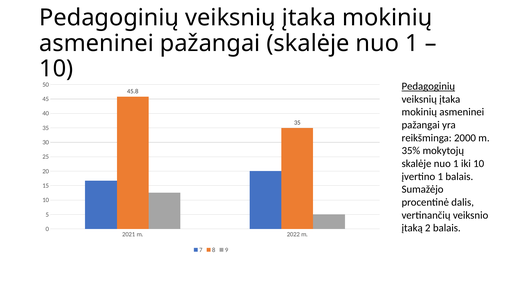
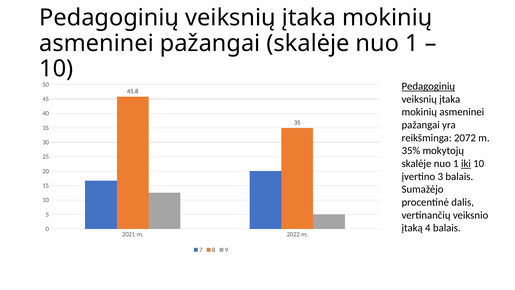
2000: 2000 -> 2072
iki underline: none -> present
įvertino 1: 1 -> 3
2: 2 -> 4
